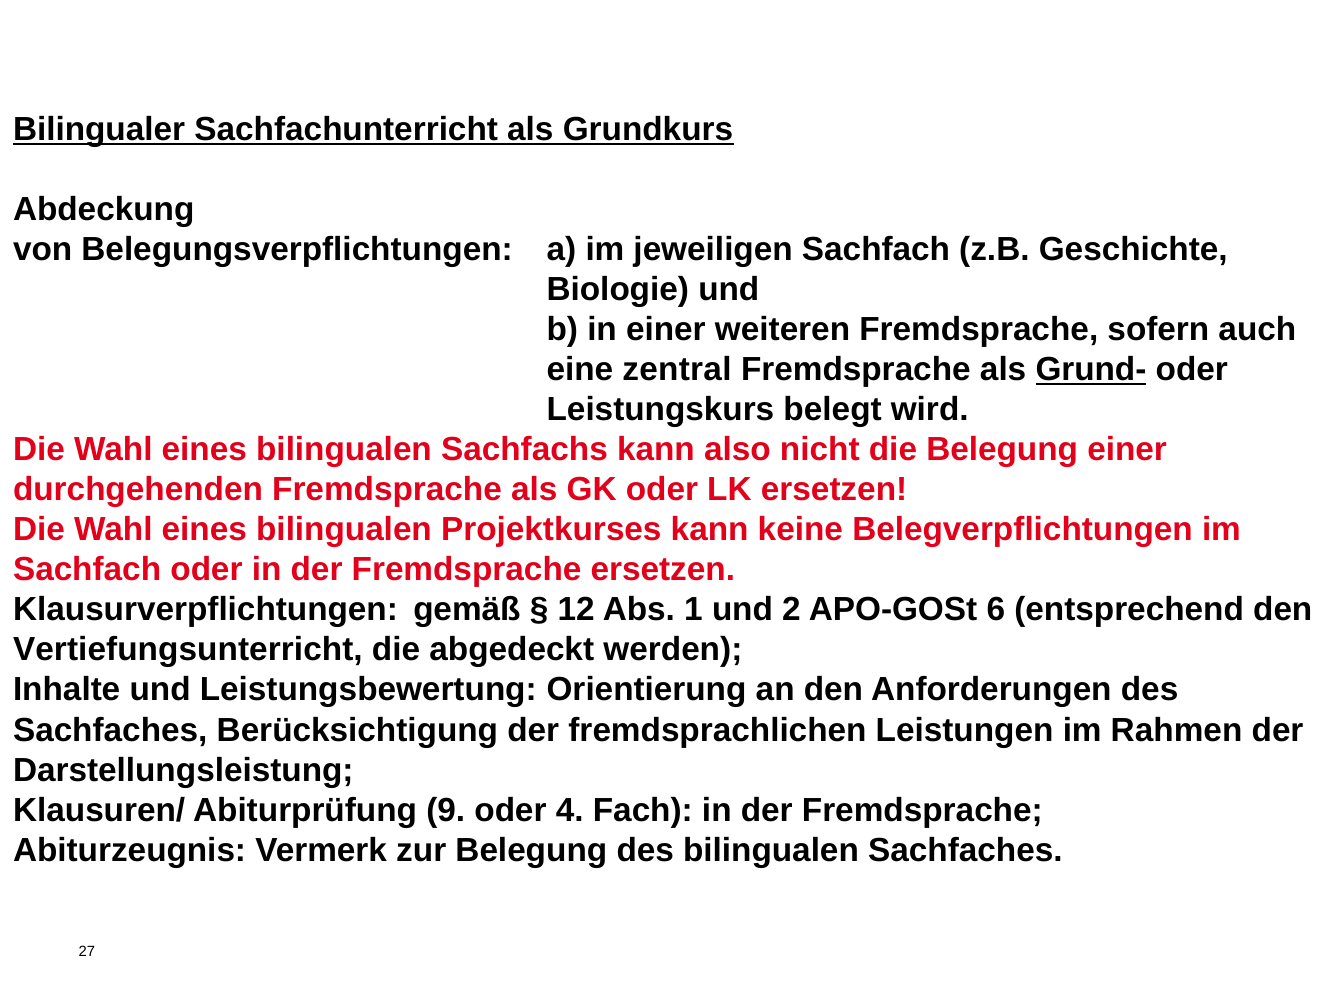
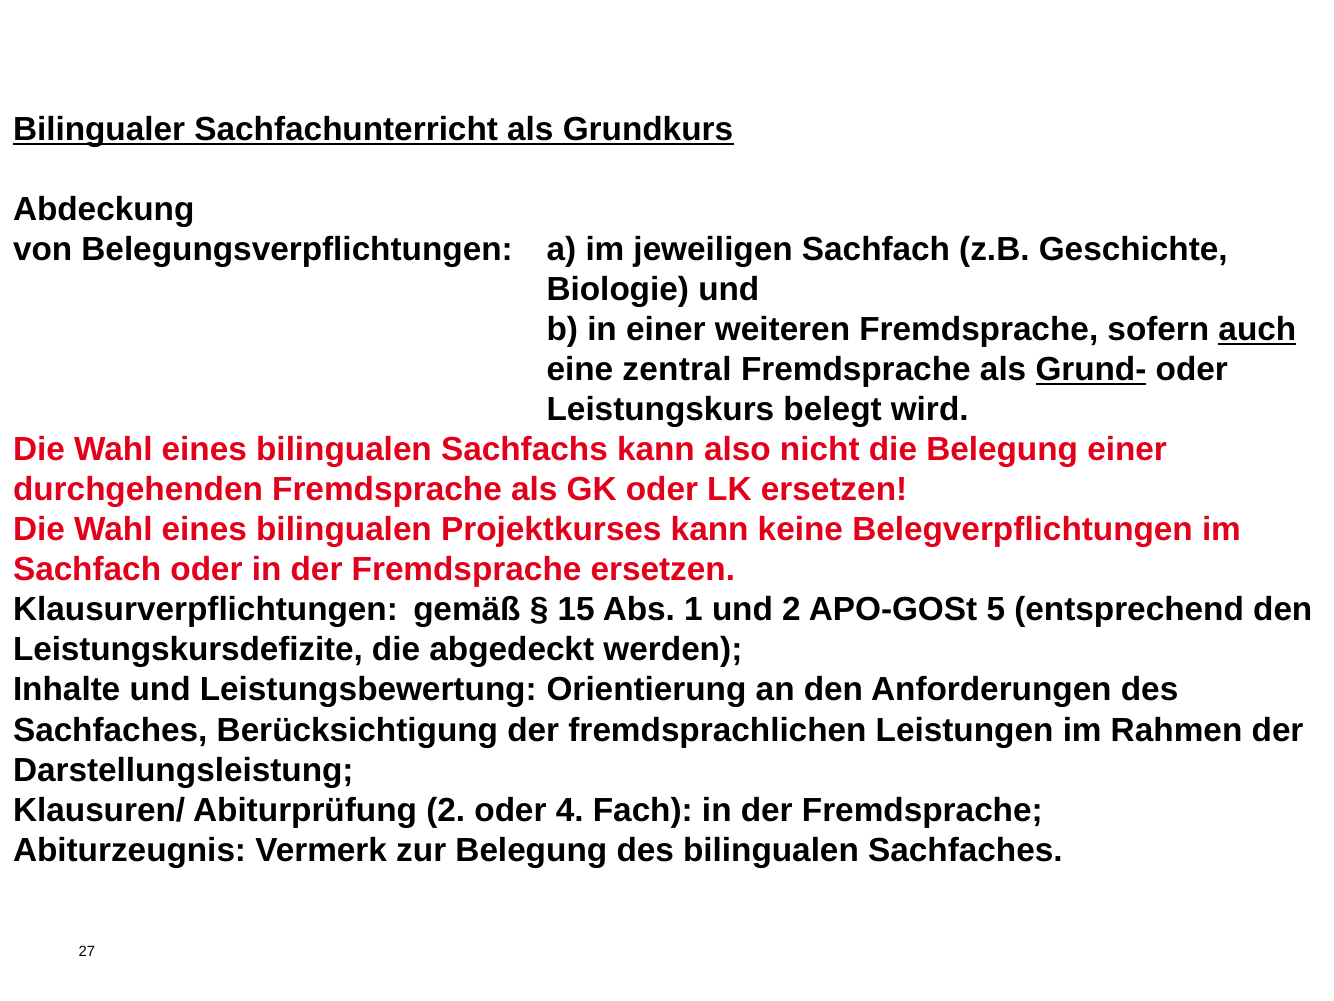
auch underline: none -> present
12: 12 -> 15
6: 6 -> 5
Vertiefungsunterricht: Vertiefungsunterricht -> Leistungskursdefizite
Abiturprüfung 9: 9 -> 2
